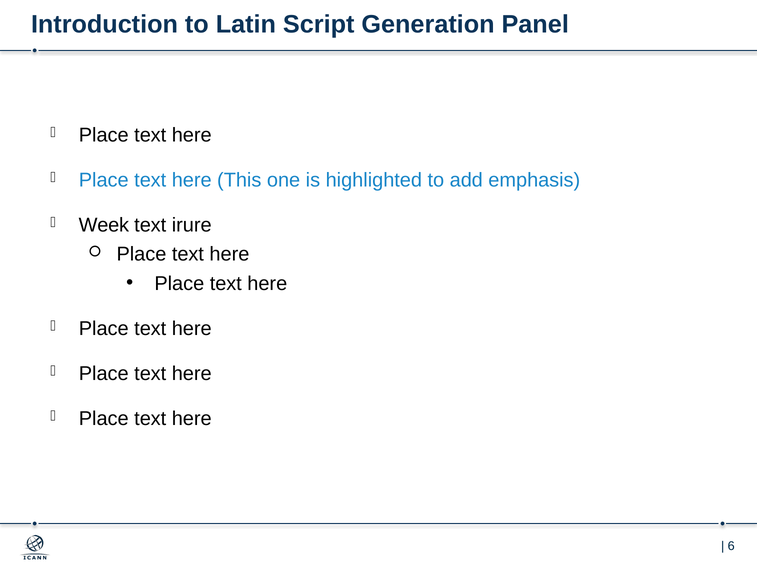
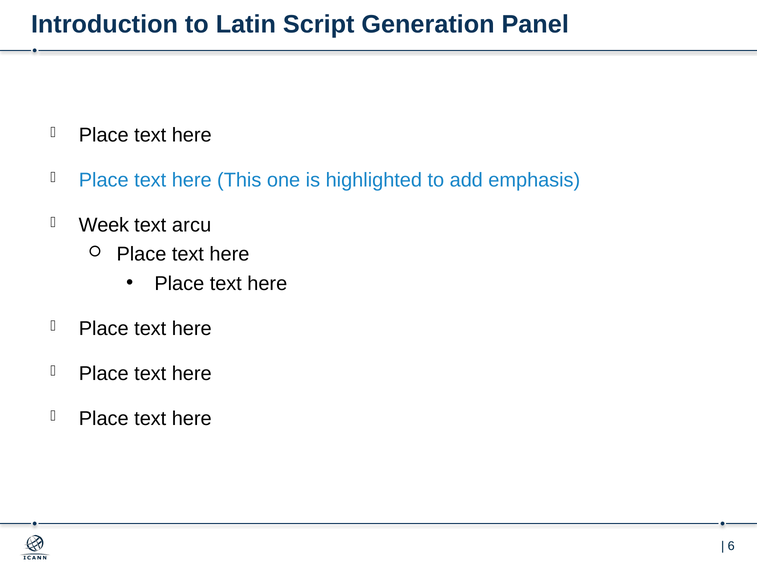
irure: irure -> arcu
